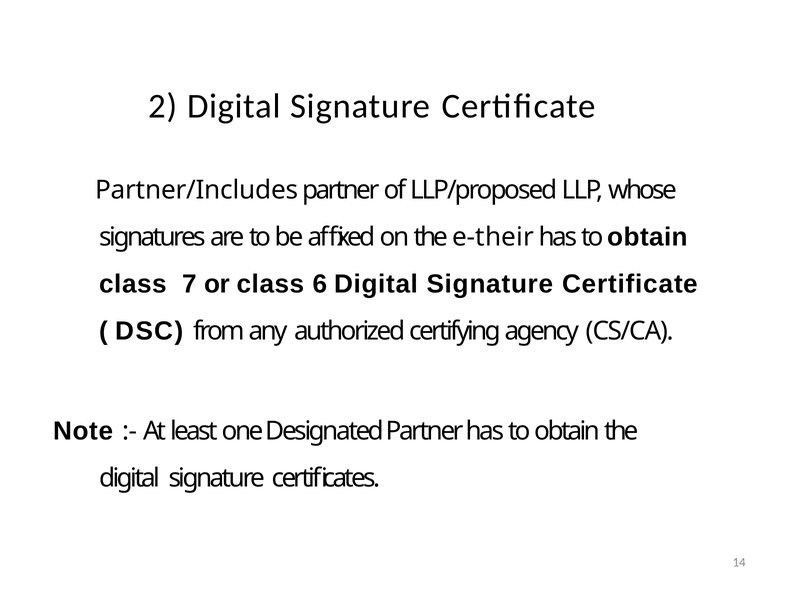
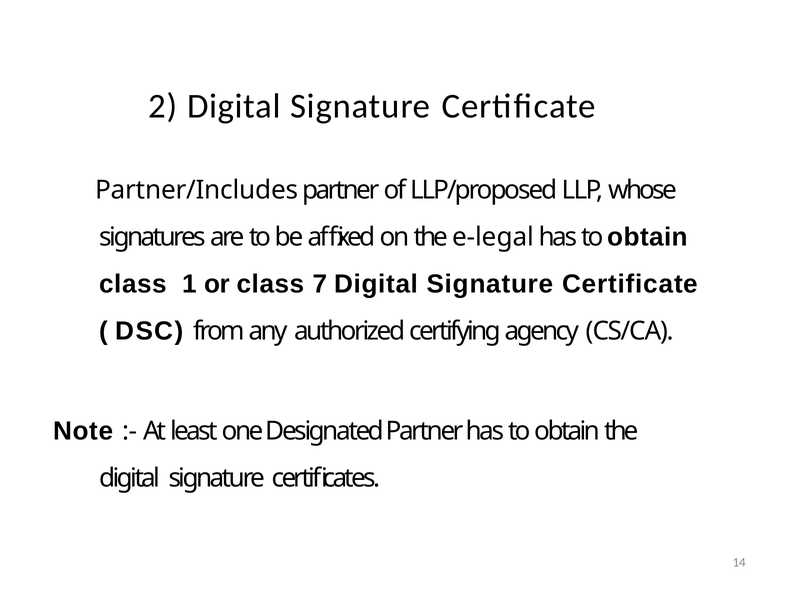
e-their: e-their -> e-legal
7: 7 -> 1
6: 6 -> 7
